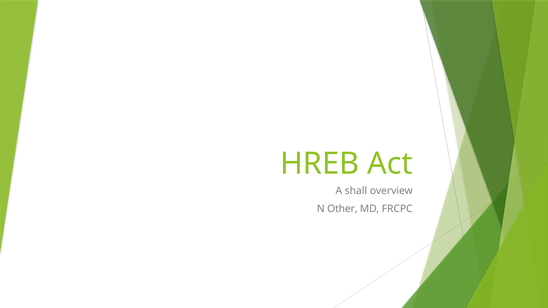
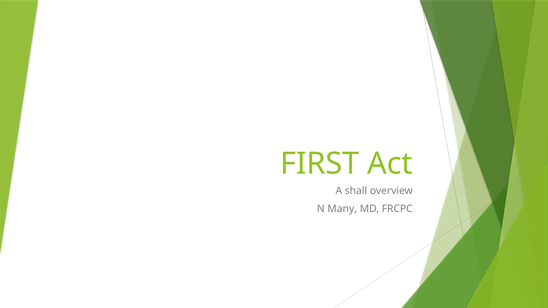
HREB: HREB -> FIRST
Other: Other -> Many
